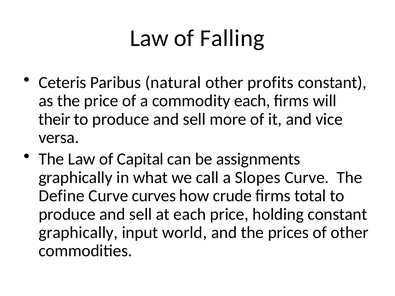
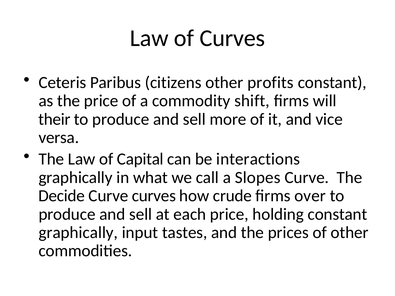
of Falling: Falling -> Curves
natural: natural -> citizens
commodity each: each -> shift
assignments: assignments -> interactions
Define: Define -> Decide
total: total -> over
world: world -> tastes
